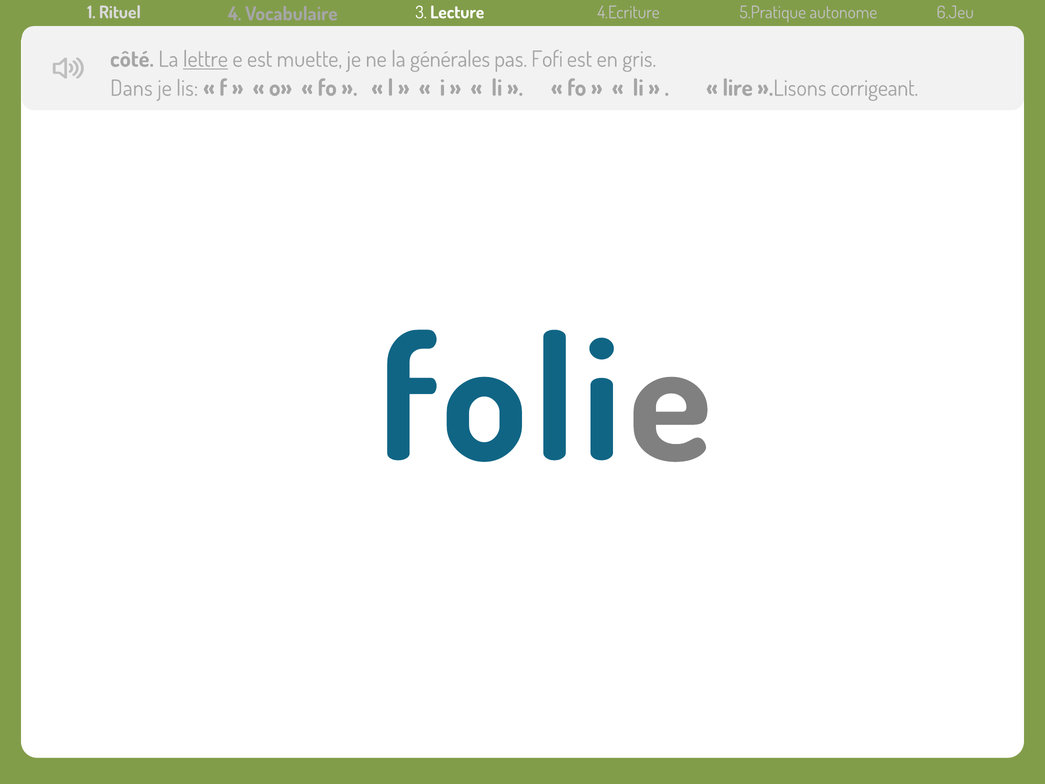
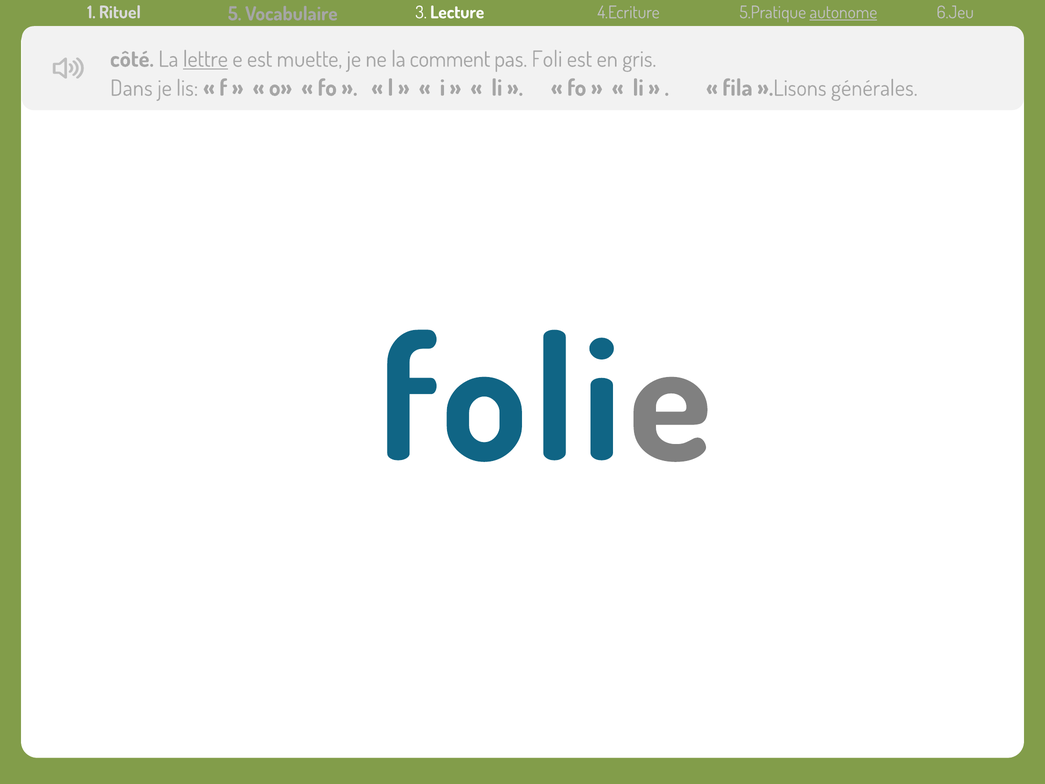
4: 4 -> 5
autonome underline: none -> present
générales: générales -> comment
Fofi: Fofi -> Foli
lire: lire -> fila
corrigeant: corrigeant -> générales
